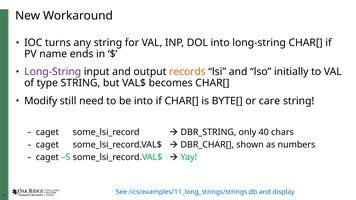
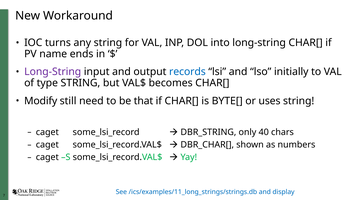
records colour: orange -> blue
be into: into -> that
care: care -> uses
